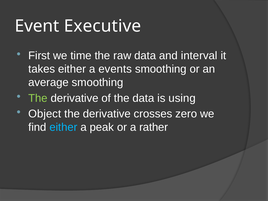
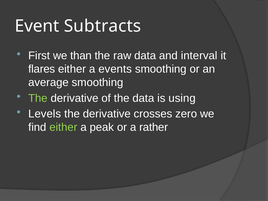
Executive: Executive -> Subtracts
time: time -> than
takes: takes -> flares
Object: Object -> Levels
either at (63, 127) colour: light blue -> light green
